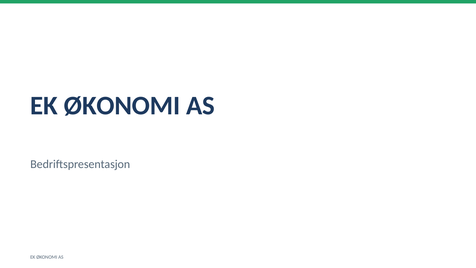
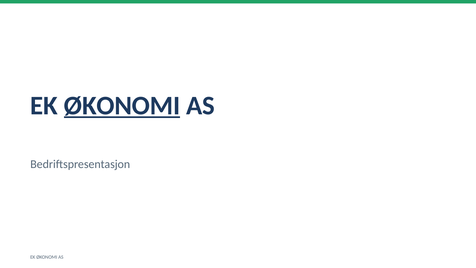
ØKONOMI at (122, 106) underline: none -> present
